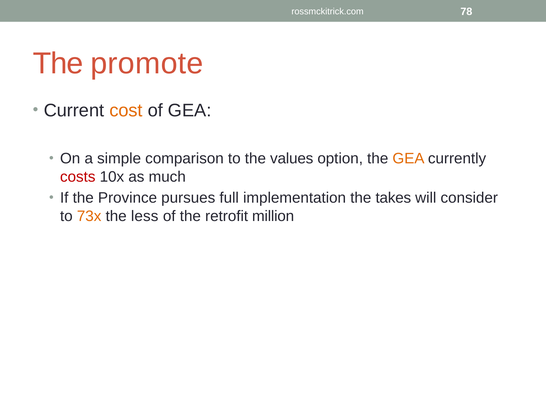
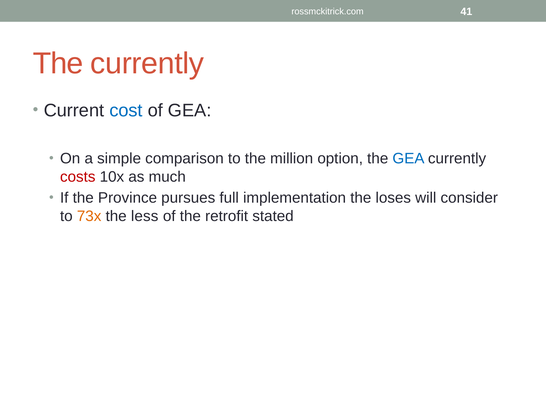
78: 78 -> 41
The promote: promote -> currently
cost colour: orange -> blue
values: values -> million
GEA at (408, 159) colour: orange -> blue
takes: takes -> loses
million: million -> stated
